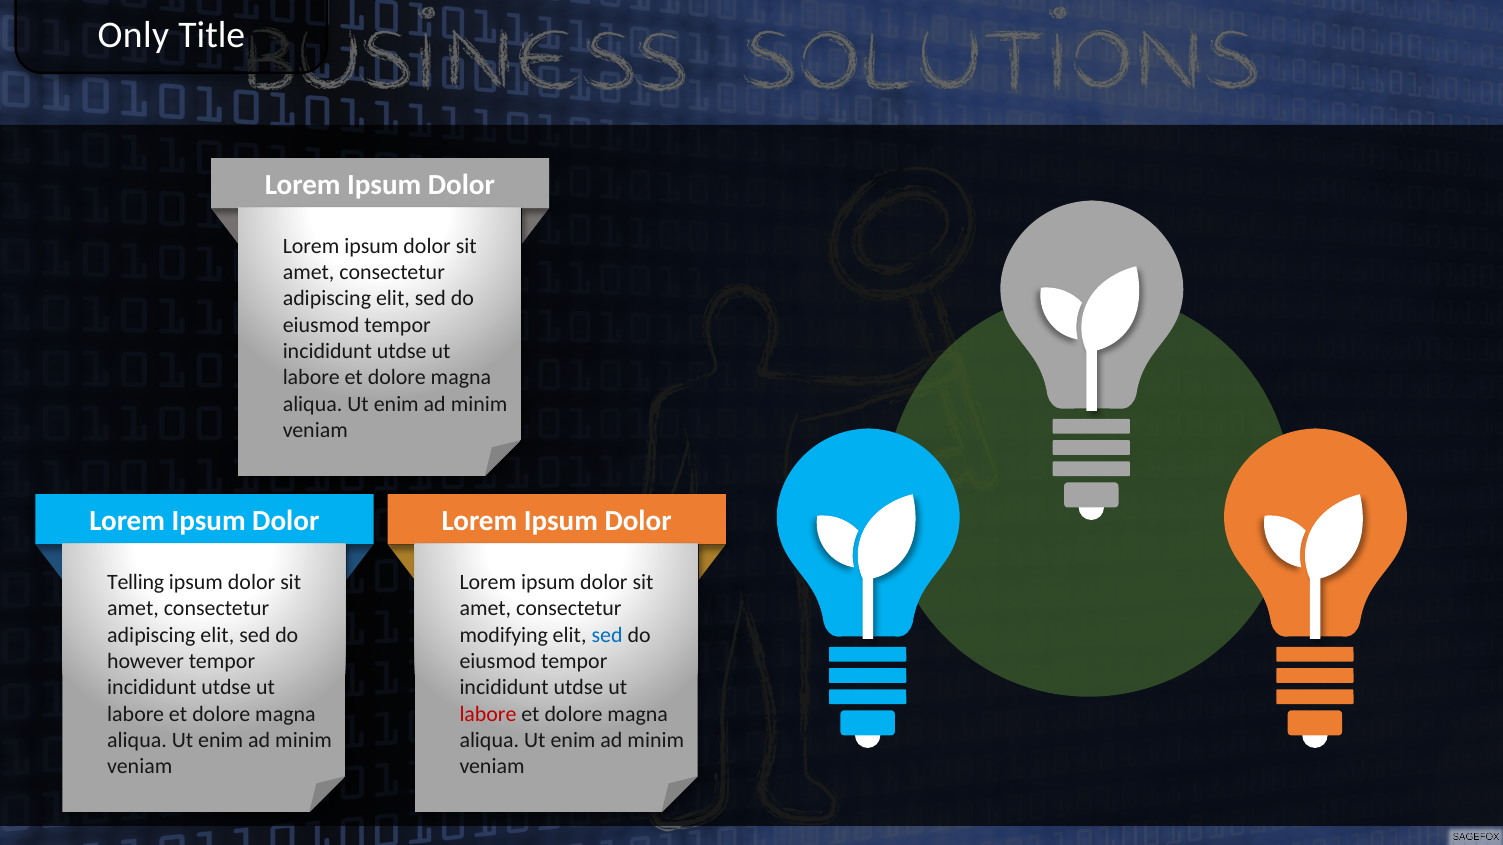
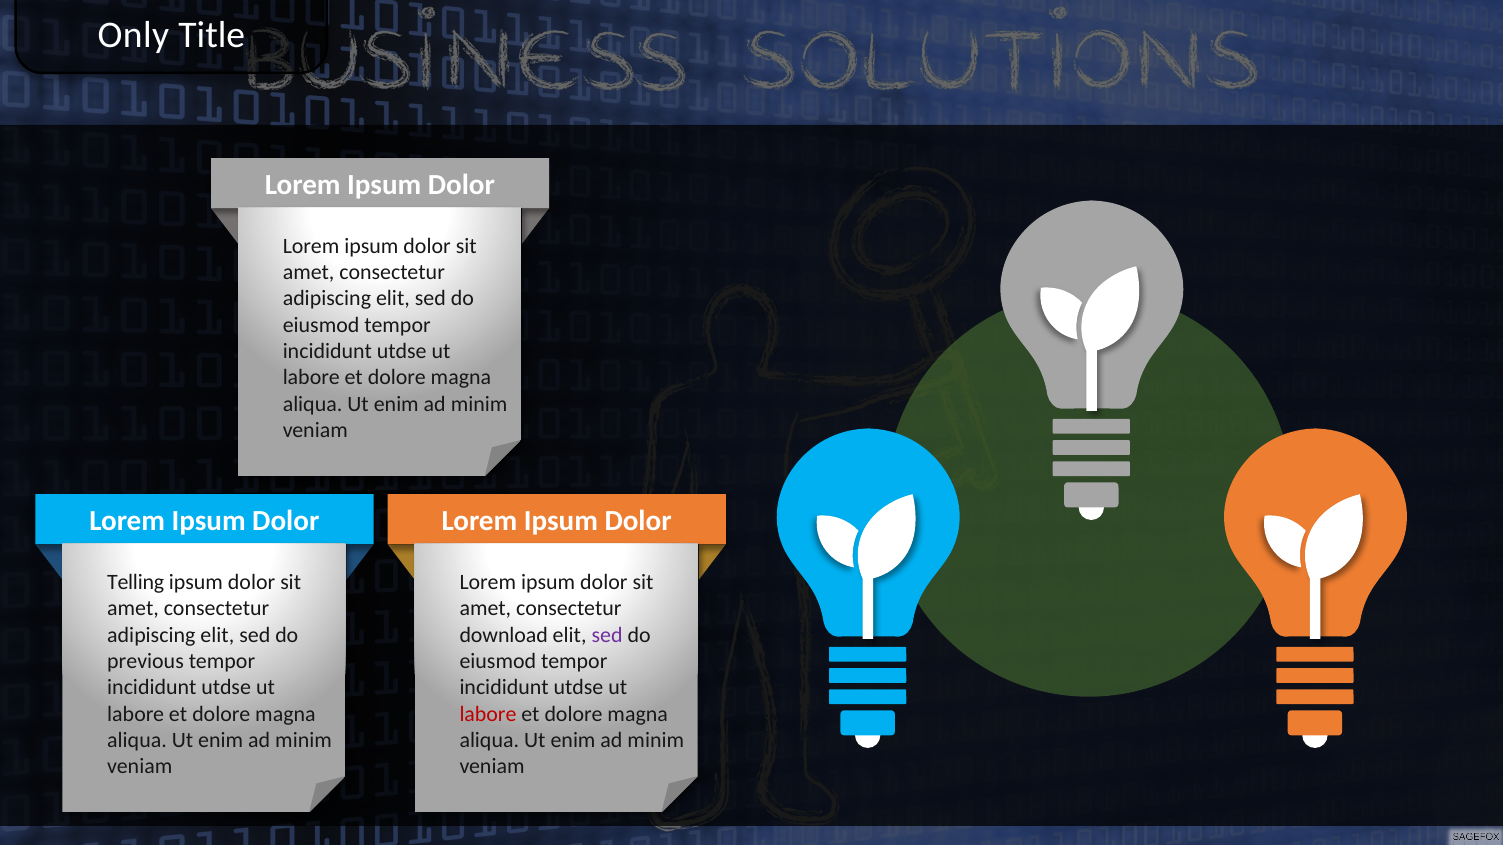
modifying: modifying -> download
sed at (607, 635) colour: blue -> purple
however: however -> previous
